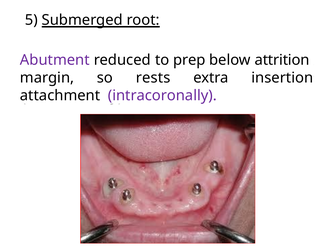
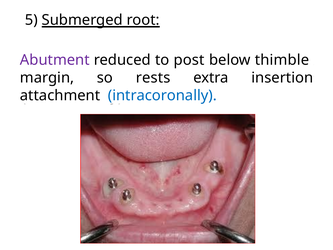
prep: prep -> post
attrition: attrition -> thimble
intracoronally colour: purple -> blue
